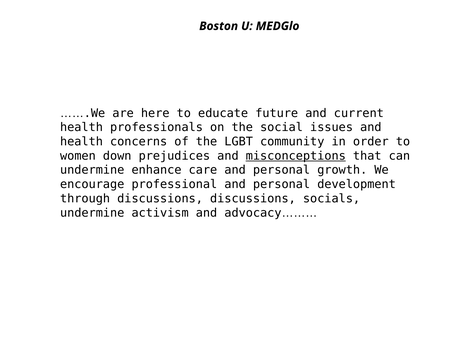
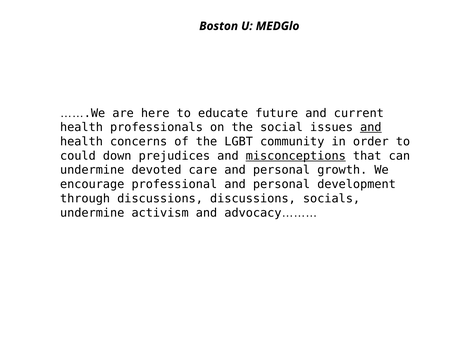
and at (371, 127) underline: none -> present
women: women -> could
enhance: enhance -> devoted
